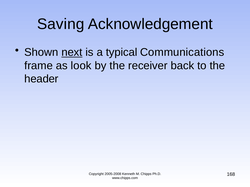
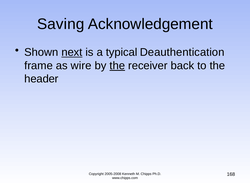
Communications: Communications -> Deauthentication
look: look -> wire
the at (117, 66) underline: none -> present
